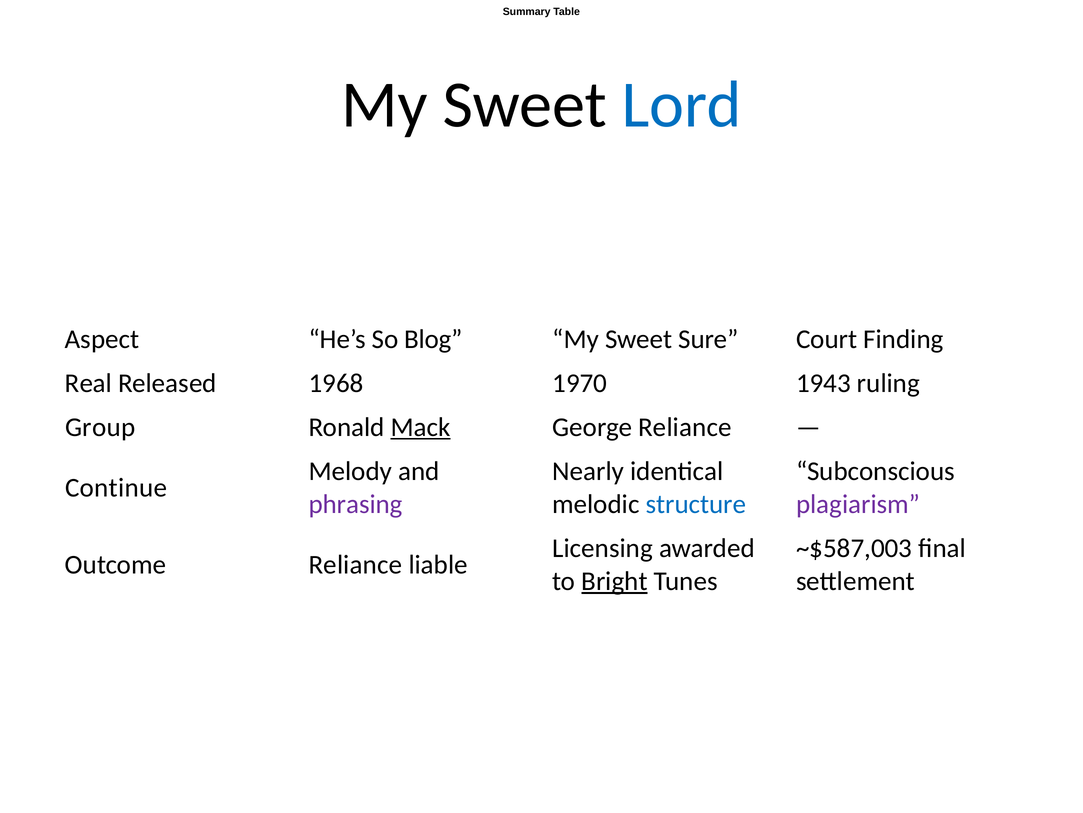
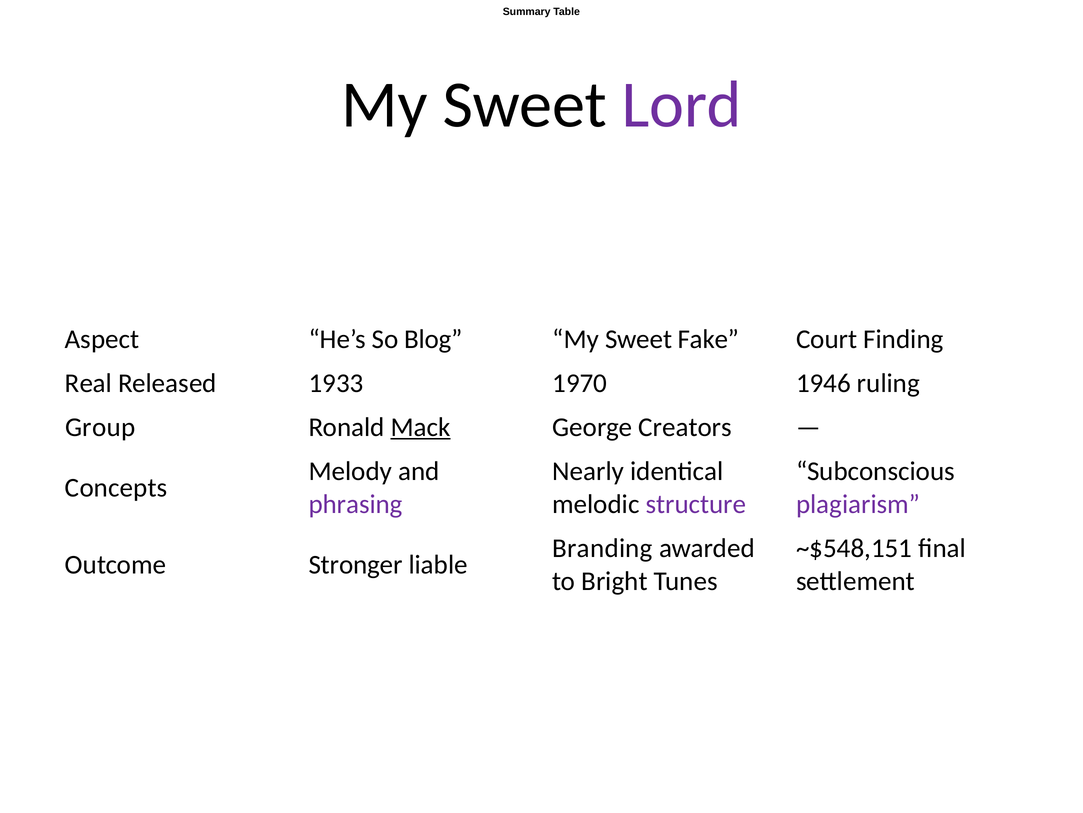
Lord colour: blue -> purple
Sure: Sure -> Fake
1968: 1968 -> 1933
1943: 1943 -> 1946
George Reliance: Reliance -> Creators
Continue: Continue -> Concepts
structure colour: blue -> purple
Licensing: Licensing -> Branding
~$587,003: ~$587,003 -> ~$548,151
Outcome Reliance: Reliance -> Stronger
Bright underline: present -> none
